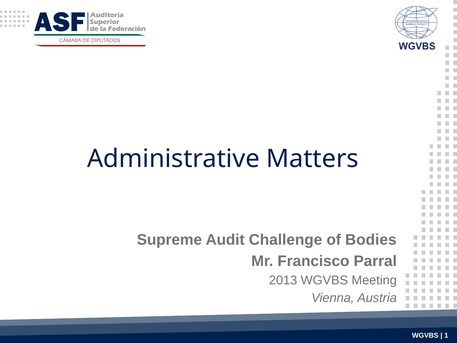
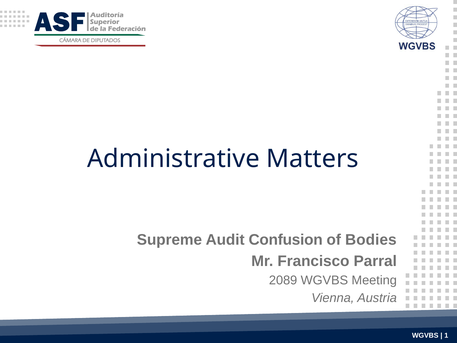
Challenge: Challenge -> Confusion
2013: 2013 -> 2089
